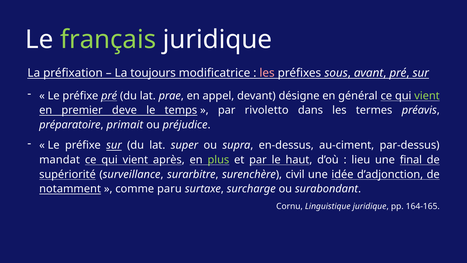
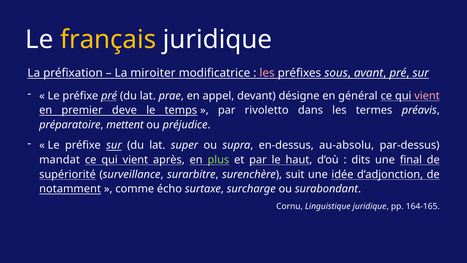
français colour: light green -> yellow
toujours: toujours -> miroiter
vient at (427, 96) colour: light green -> pink
primait: primait -> mettent
au-ciment: au-ciment -> au-absolu
lieu: lieu -> dits
civil: civil -> suit
paru: paru -> écho
